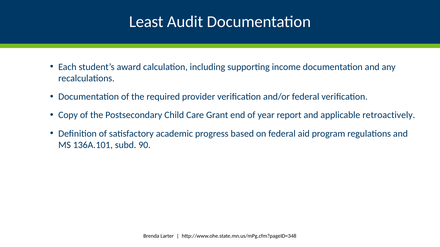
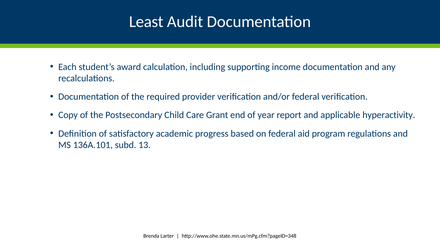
retroactively: retroactively -> hyperactivity
90: 90 -> 13
